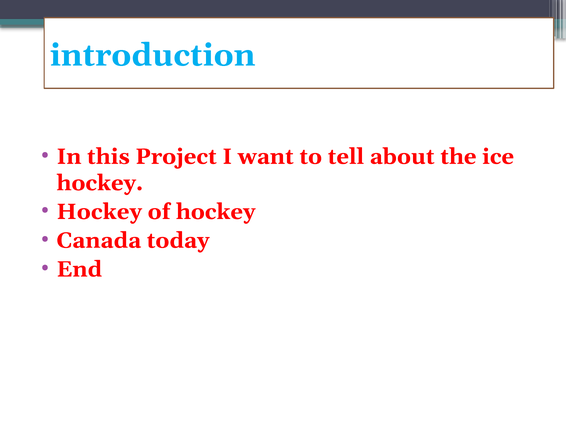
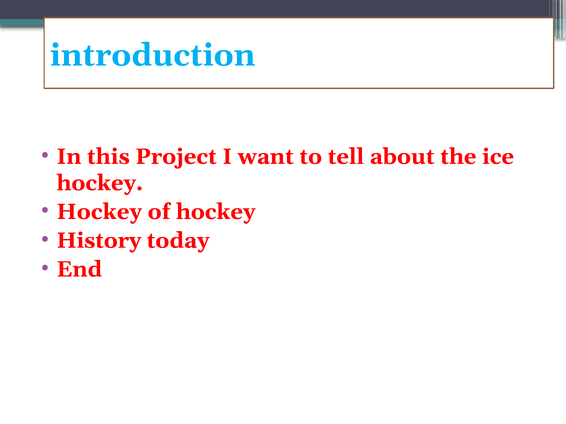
Canada: Canada -> History
